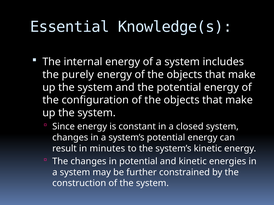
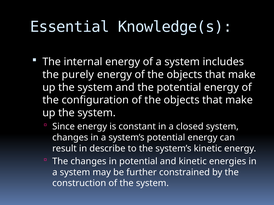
minutes: minutes -> describe
